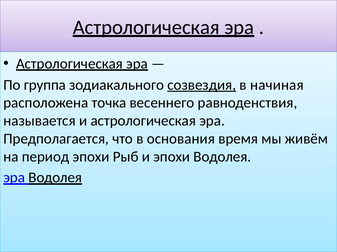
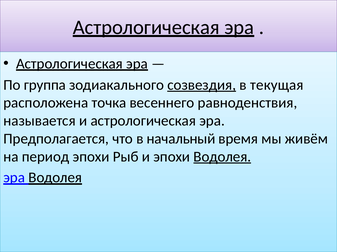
начиная: начиная -> текущая
основания: основания -> начальный
Водолея at (222, 157) underline: none -> present
